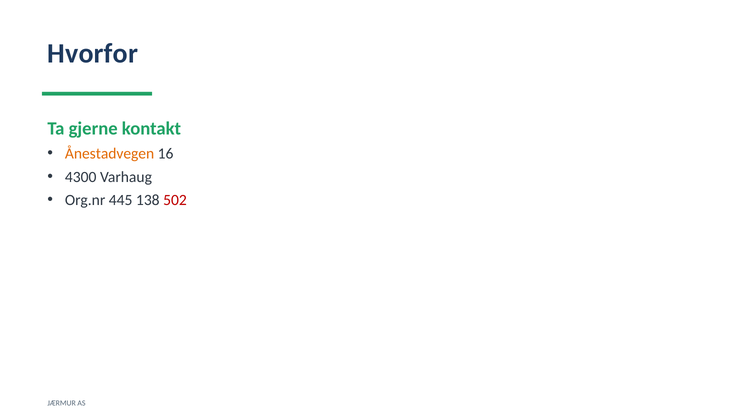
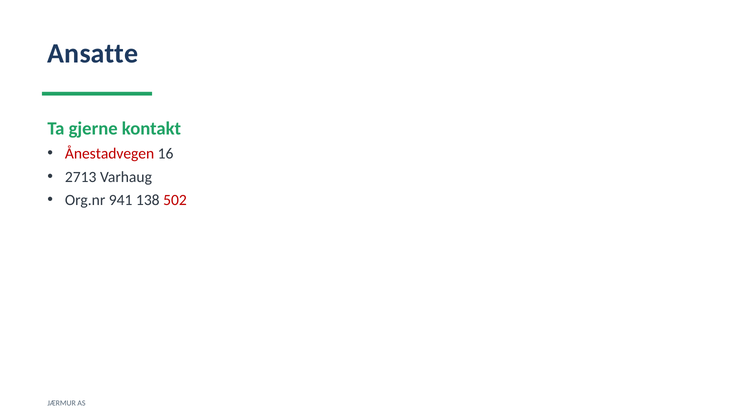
Hvorfor: Hvorfor -> Ansatte
Ånestadvegen colour: orange -> red
4300: 4300 -> 2713
445: 445 -> 941
